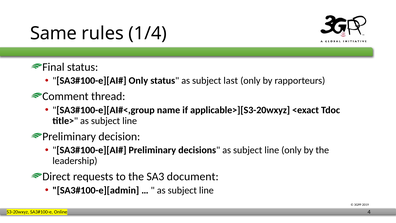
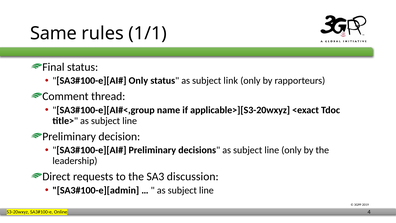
1/4: 1/4 -> 1/1
last: last -> link
document: document -> discussion
